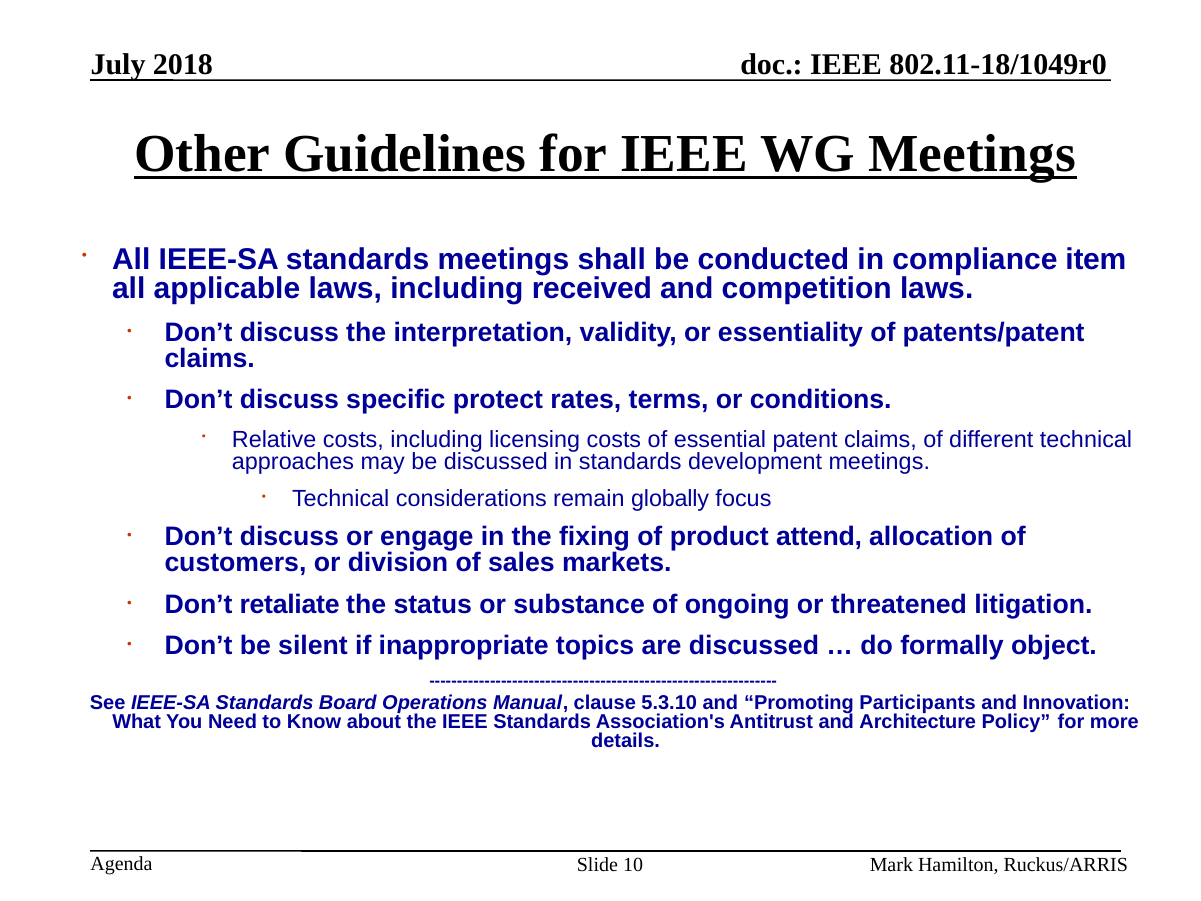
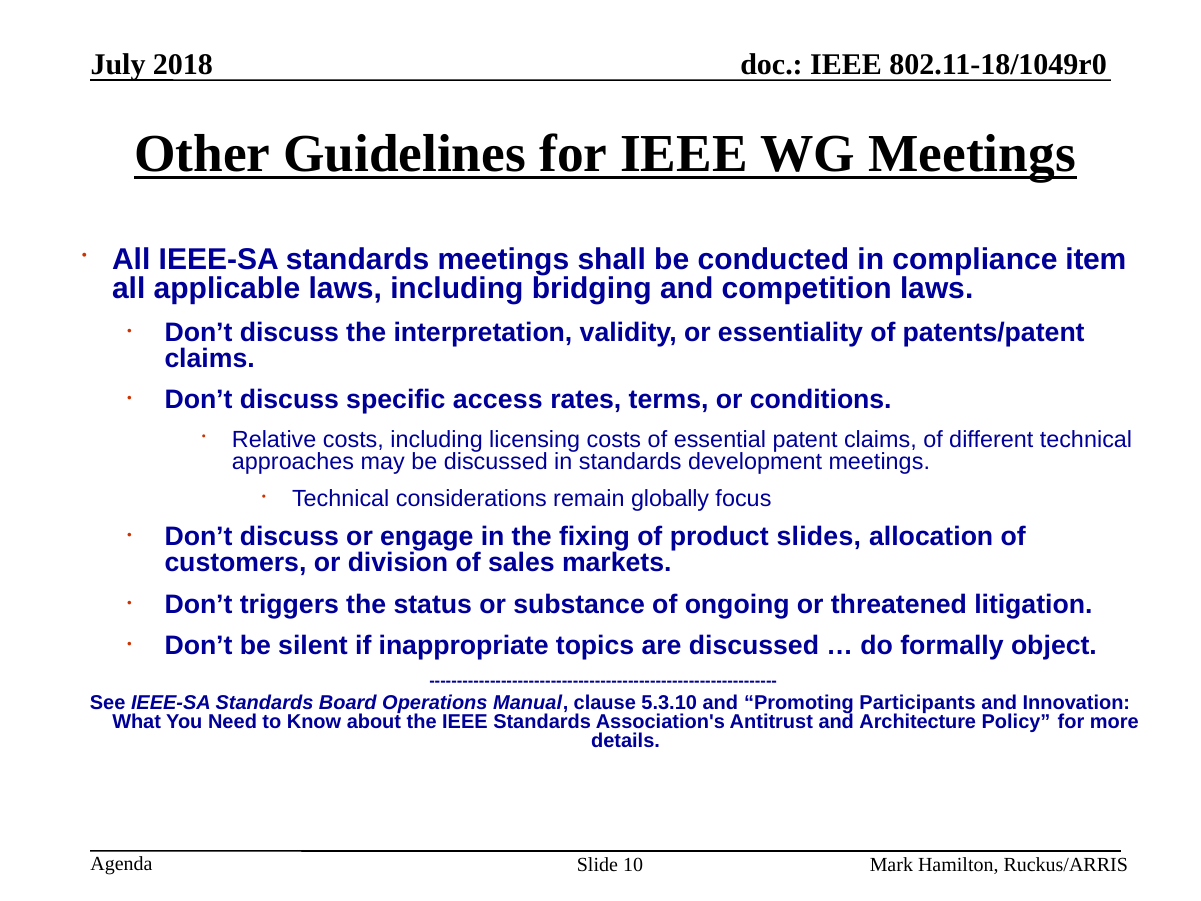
received: received -> bridging
protect: protect -> access
attend: attend -> slides
retaliate: retaliate -> triggers
